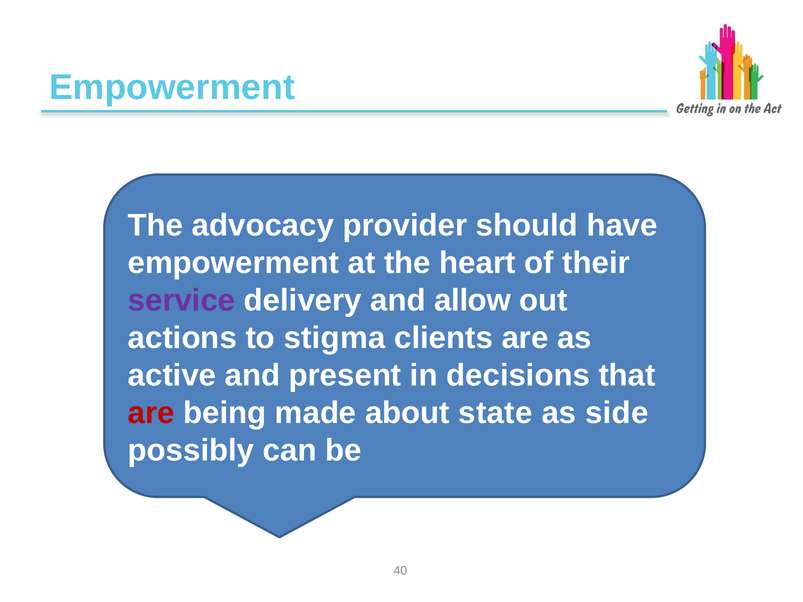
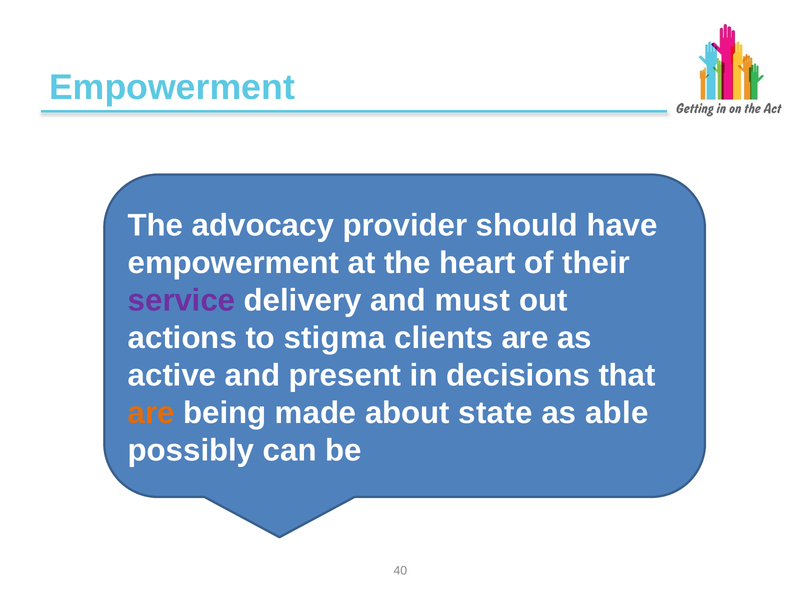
allow: allow -> must
are at (151, 413) colour: red -> orange
side: side -> able
